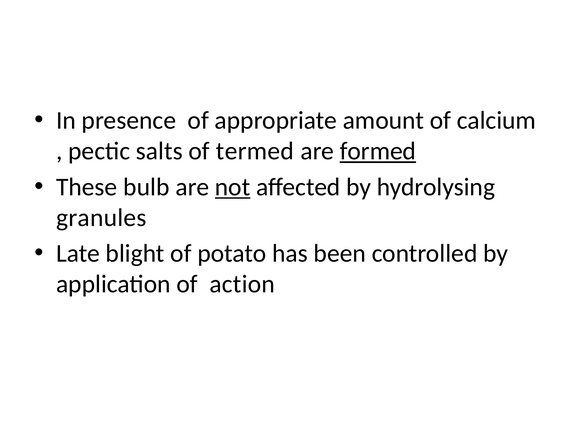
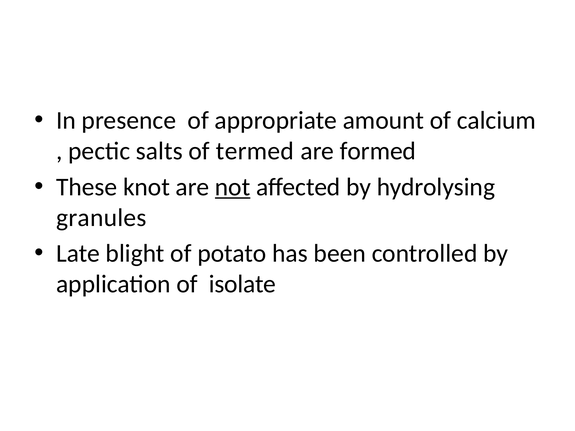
formed underline: present -> none
bulb: bulb -> knot
action: action -> isolate
